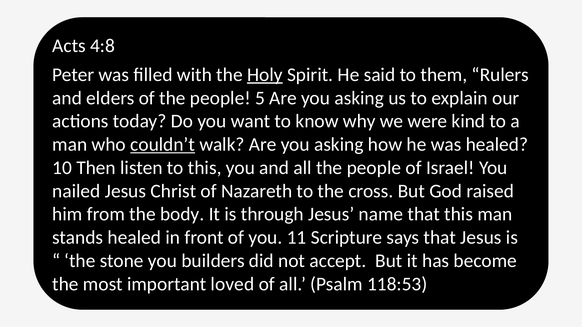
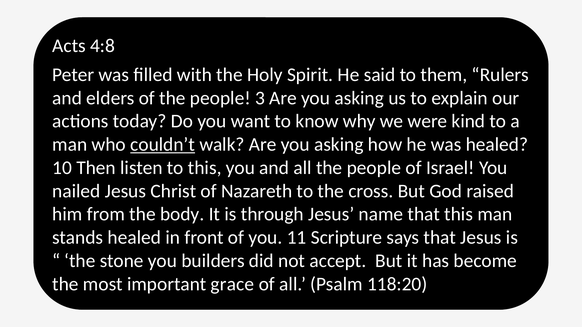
Holy underline: present -> none
5: 5 -> 3
loved: loved -> grace
118:53: 118:53 -> 118:20
